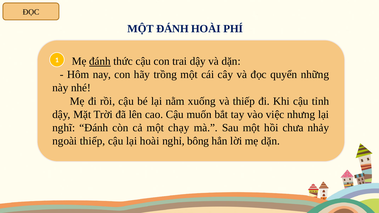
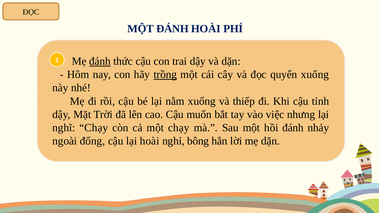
trồng underline: none -> present
quyển những: những -> xuống
nghĩ Đánh: Đánh -> Chạy
hồi chưa: chưa -> đánh
ngoài thiếp: thiếp -> đống
